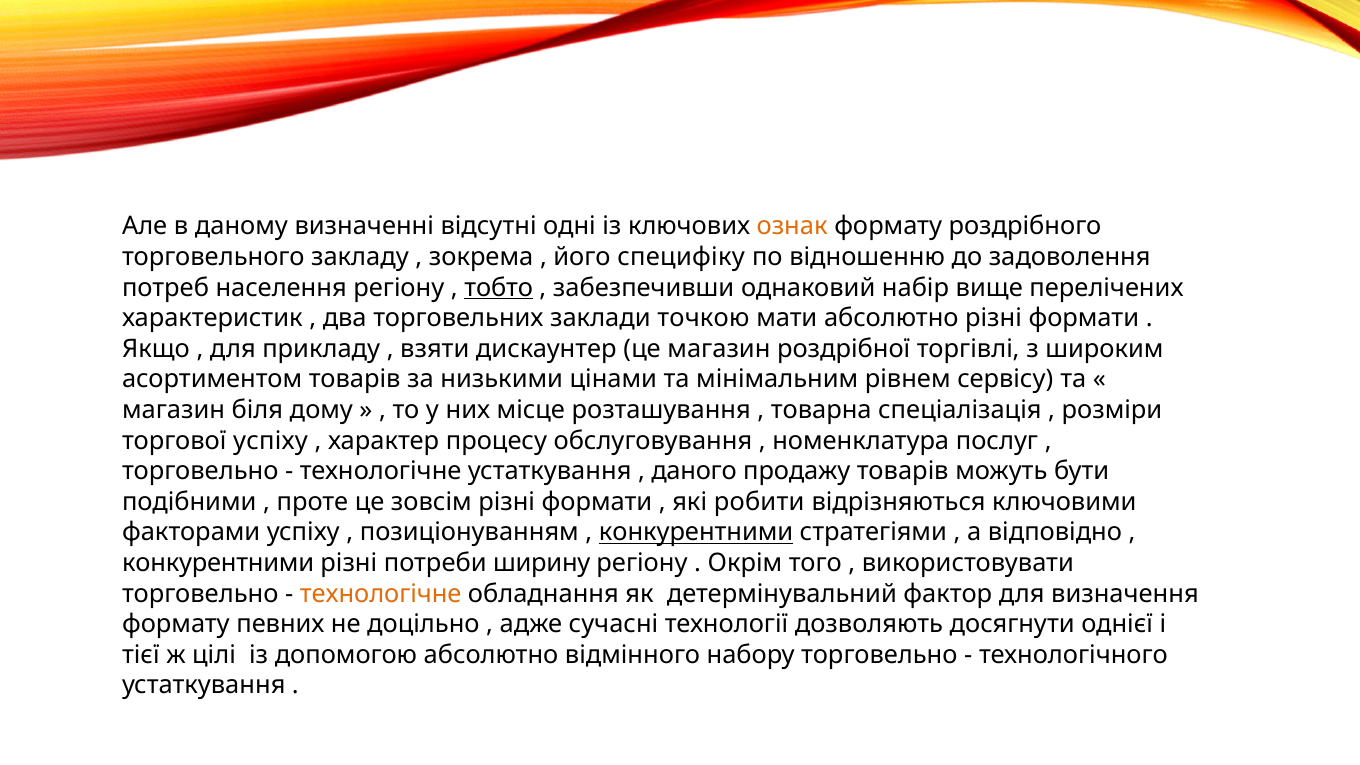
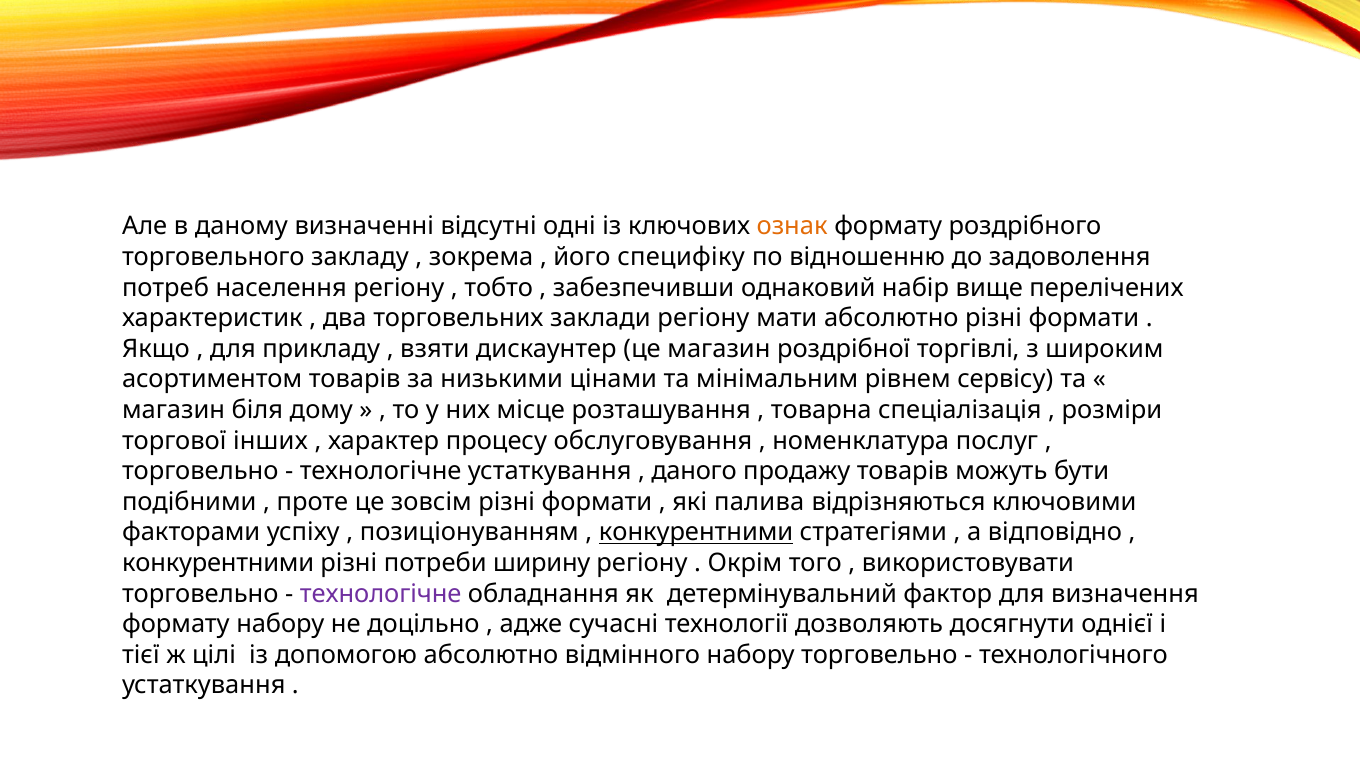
тобто underline: present -> none
заклади точкою: точкою -> регіону
торгової успіху: успіху -> інших
робити: робити -> палива
технологічне at (381, 594) colour: orange -> purple
формату певних: певних -> набору
